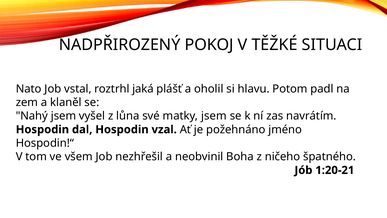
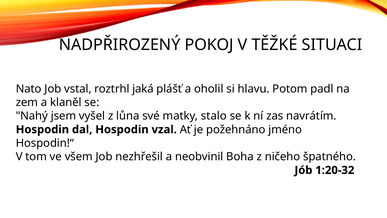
matky jsem: jsem -> stalo
1:20-21: 1:20-21 -> 1:20-32
